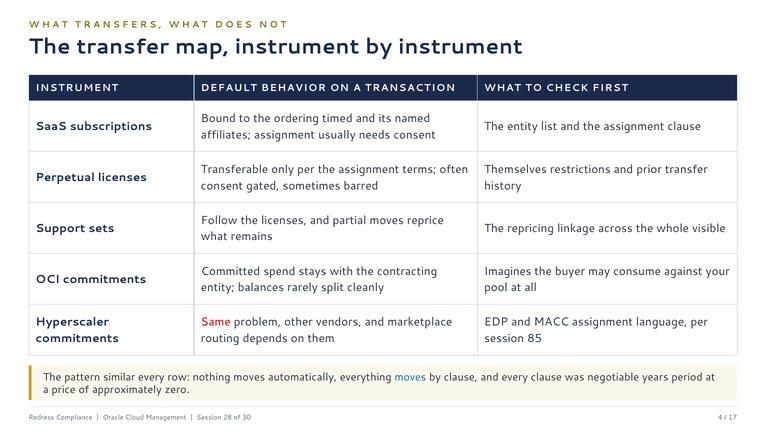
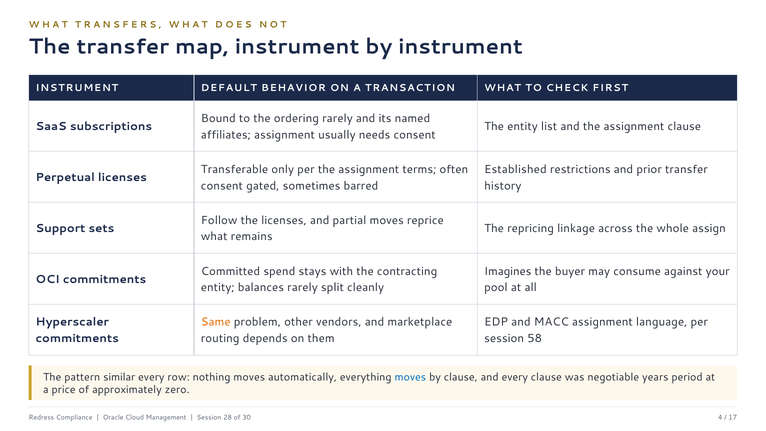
ordering timed: timed -> rarely
Themselves: Themselves -> Established
visible: visible -> assign
Same colour: red -> orange
85: 85 -> 58
